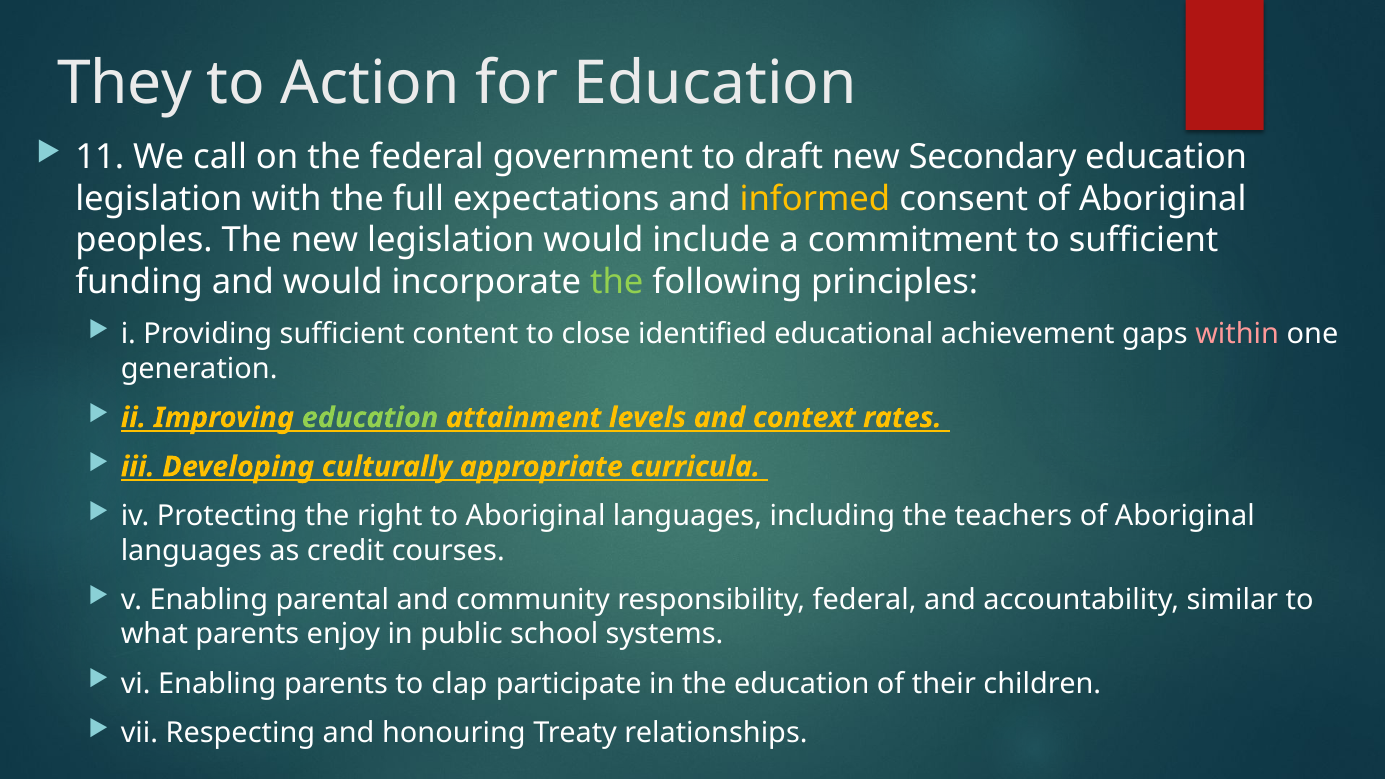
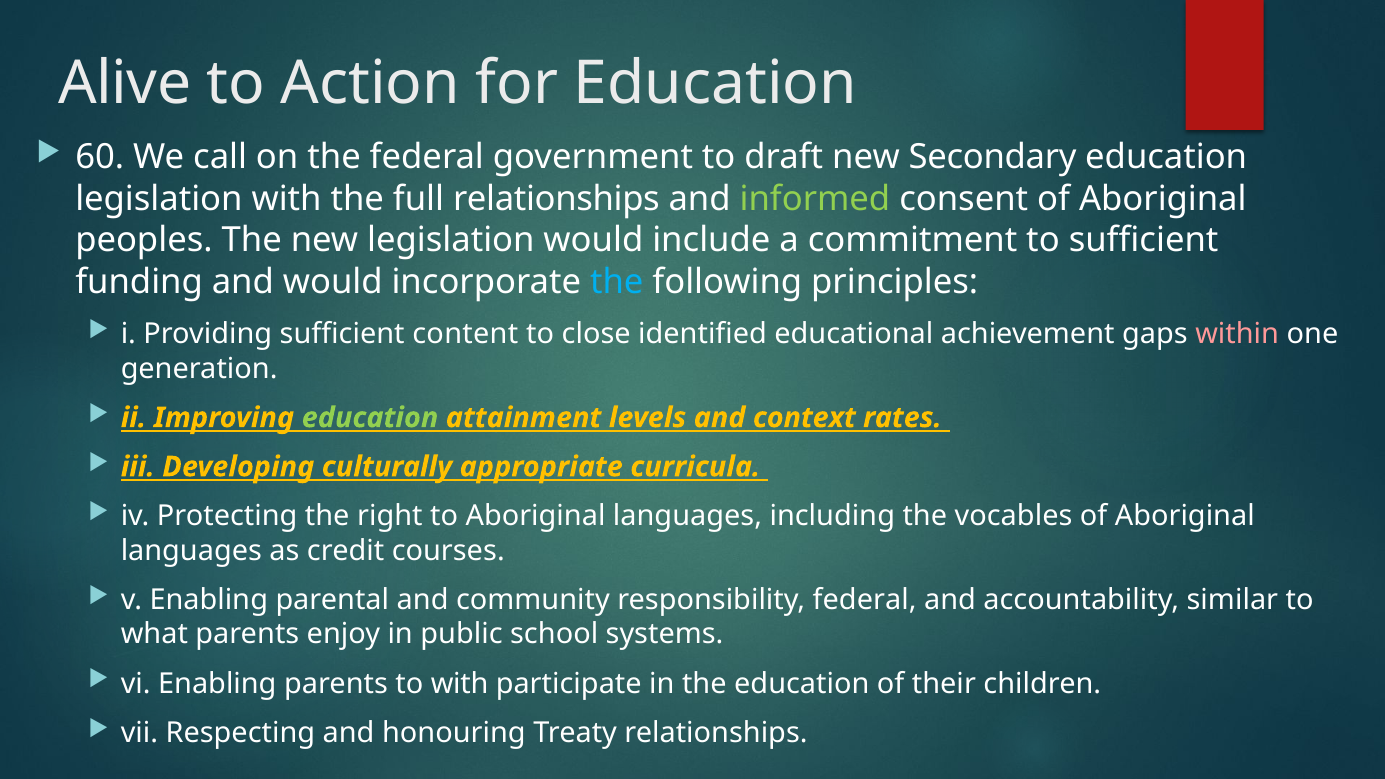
They: They -> Alive
11: 11 -> 60
full expectations: expectations -> relationships
informed colour: yellow -> light green
the at (617, 282) colour: light green -> light blue
teachers: teachers -> vocables
to clap: clap -> with
